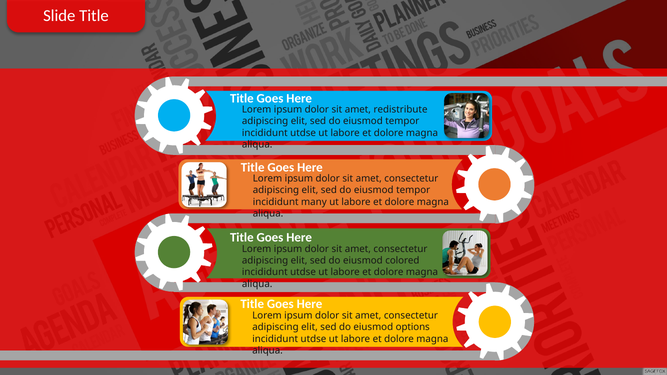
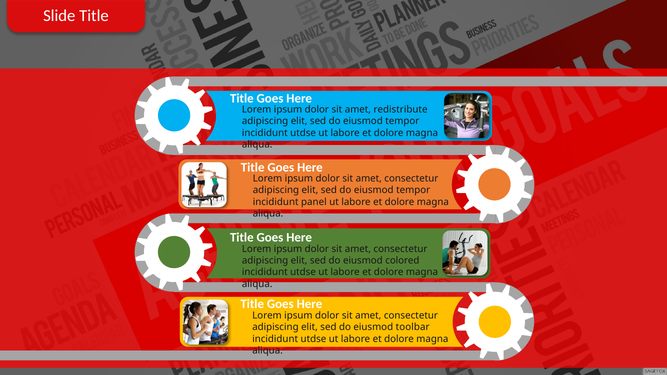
many: many -> panel
options: options -> toolbar
